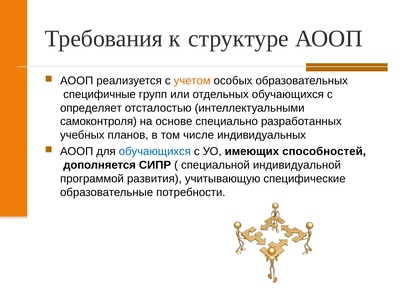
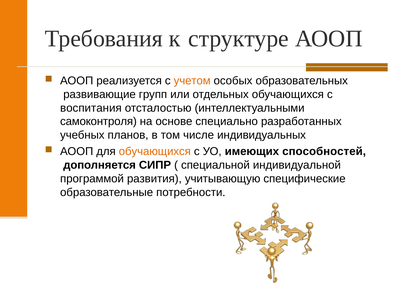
специфичные: специфичные -> развивающие
определяет: определяет -> воспитания
обучающихся at (155, 151) colour: blue -> orange
